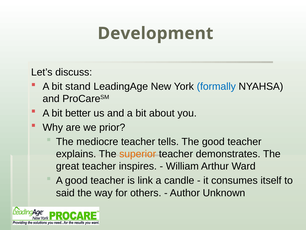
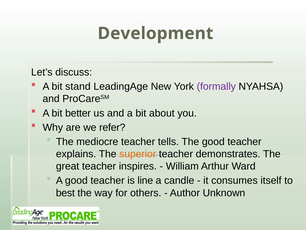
formally colour: blue -> purple
prior: prior -> refer
link: link -> line
said: said -> best
